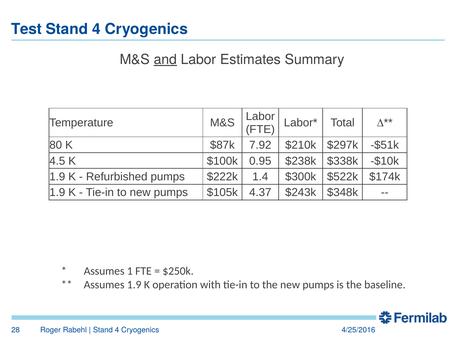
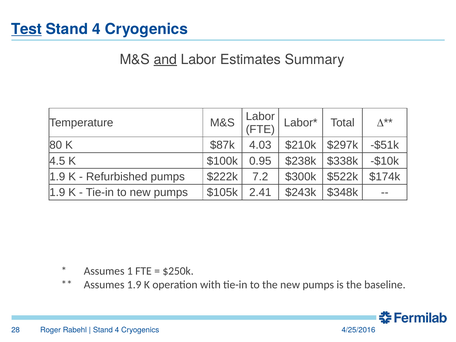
Test underline: none -> present
7.92: 7.92 -> 4.03
1.4: 1.4 -> 7.2
4.37: 4.37 -> 2.41
